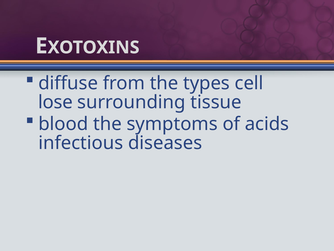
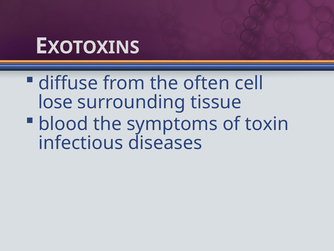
types: types -> often
acids: acids -> toxin
